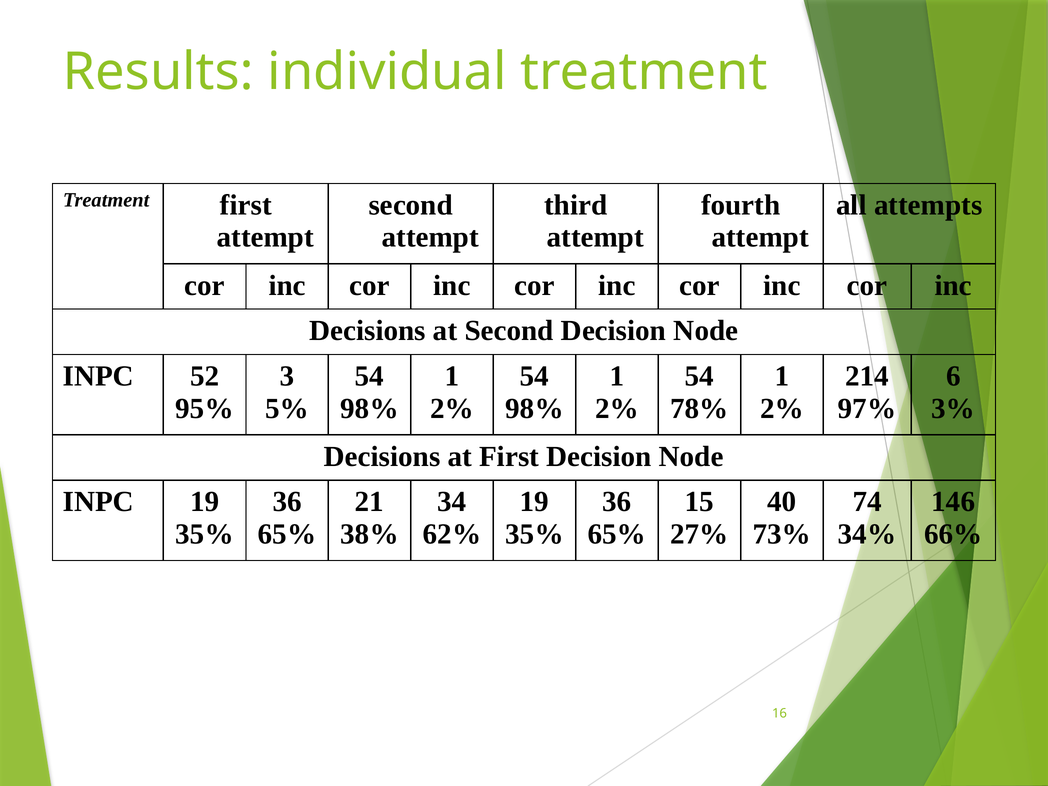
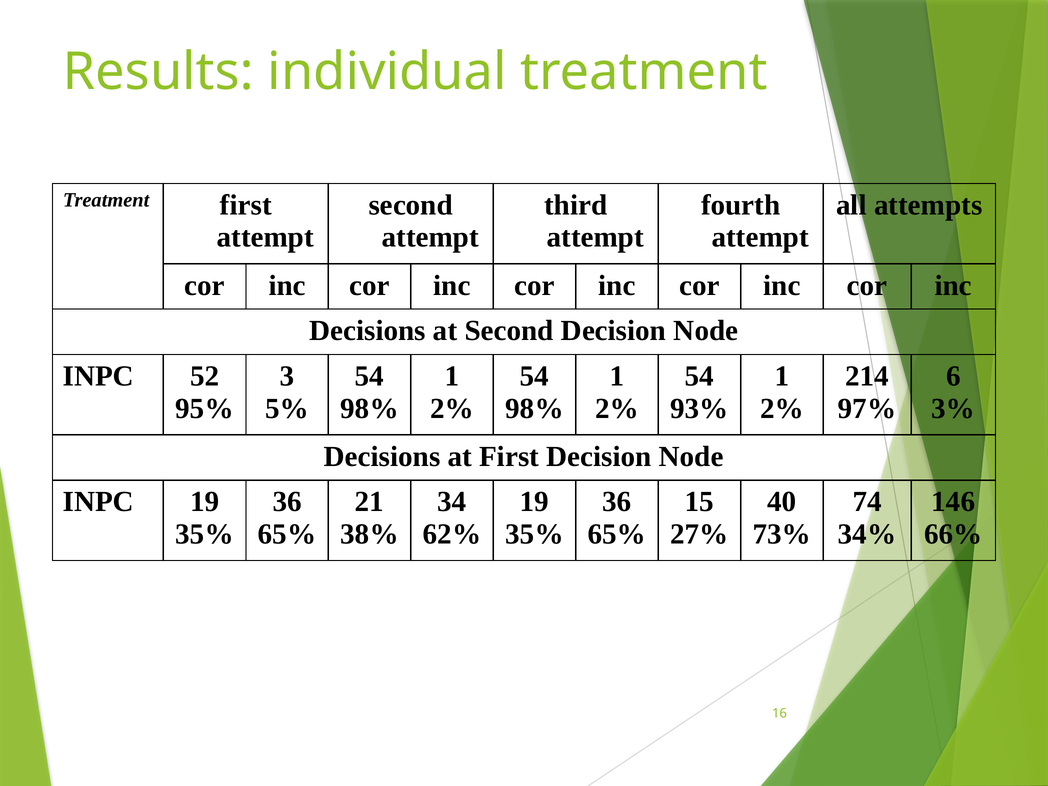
78%: 78% -> 93%
